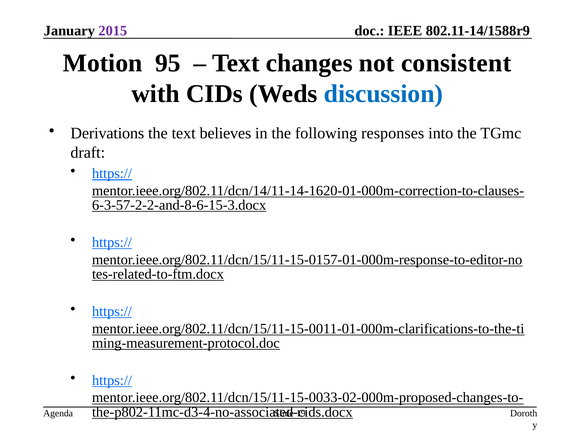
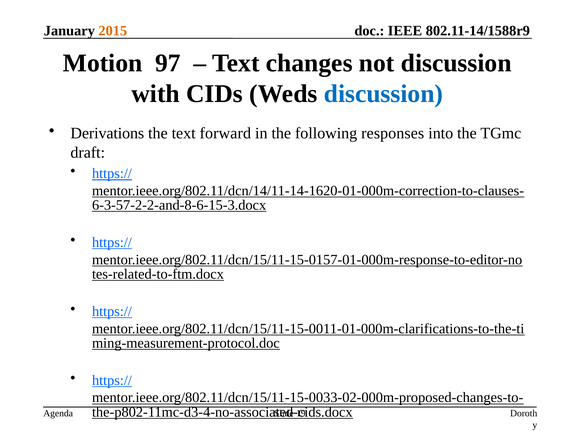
2015 colour: purple -> orange
95: 95 -> 97
not consistent: consistent -> discussion
believes: believes -> forward
